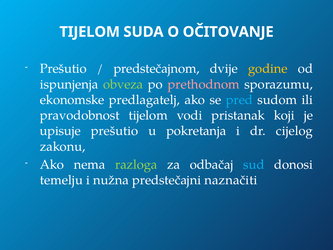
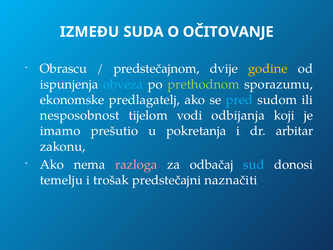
TIJELOM at (90, 32): TIJELOM -> IZMEĐU
Prešutio at (63, 69): Prešutio -> Obrascu
obveza colour: light green -> light blue
prethodnom colour: pink -> light green
pravodobnost: pravodobnost -> nesposobnost
pristanak: pristanak -> odbijanja
upisuje: upisuje -> imamo
cijelog: cijelog -> arbitar
razloga colour: light green -> pink
nužna: nužna -> trošak
